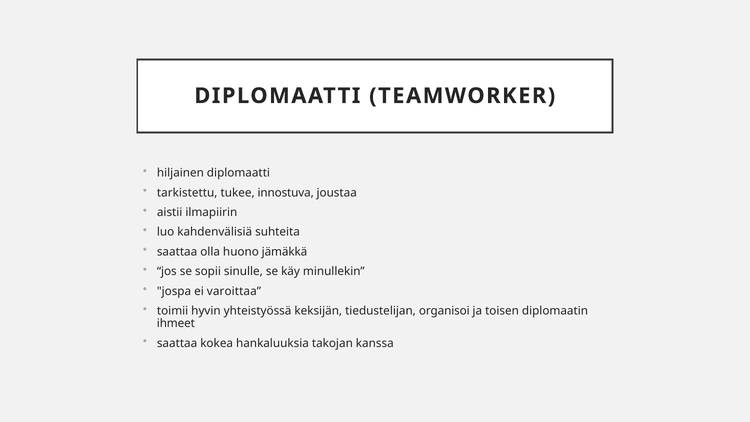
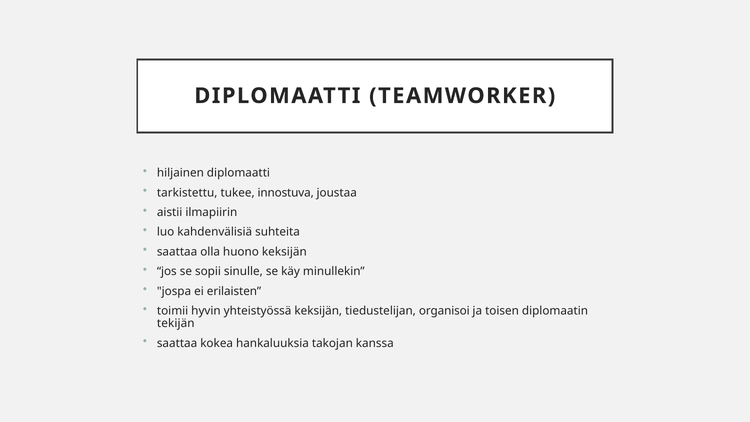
huono jämäkkä: jämäkkä -> keksijän
varoittaa: varoittaa -> erilaisten
ihmeet: ihmeet -> tekijän
